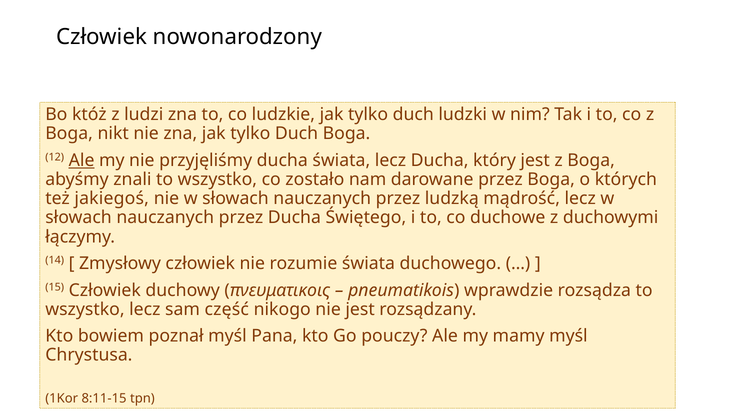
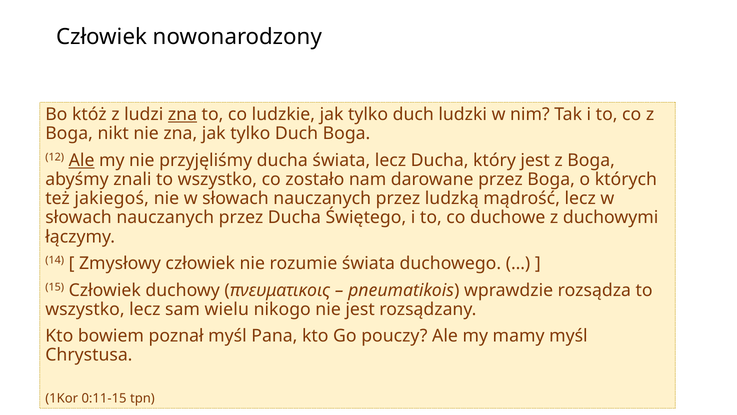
zna at (182, 114) underline: none -> present
część: część -> wielu
8:11-15: 8:11-15 -> 0:11-15
